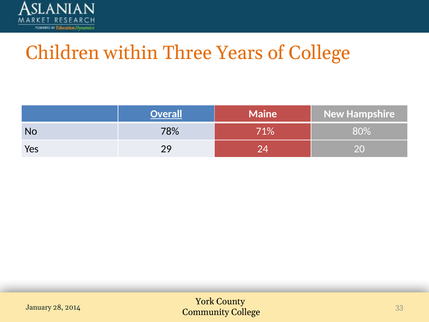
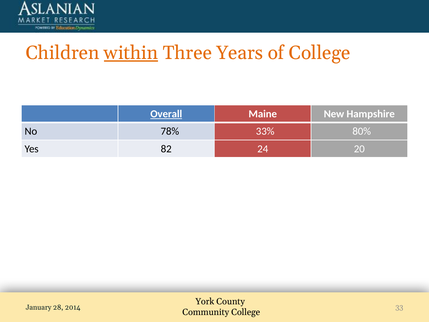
within underline: none -> present
71%: 71% -> 33%
29: 29 -> 82
